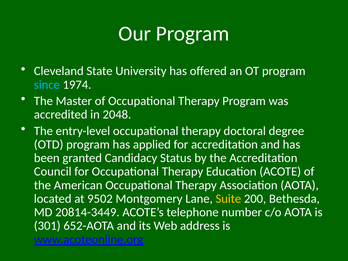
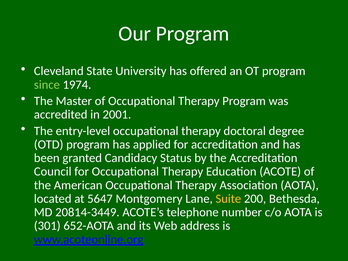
since colour: light blue -> light green
2048: 2048 -> 2001
9502: 9502 -> 5647
